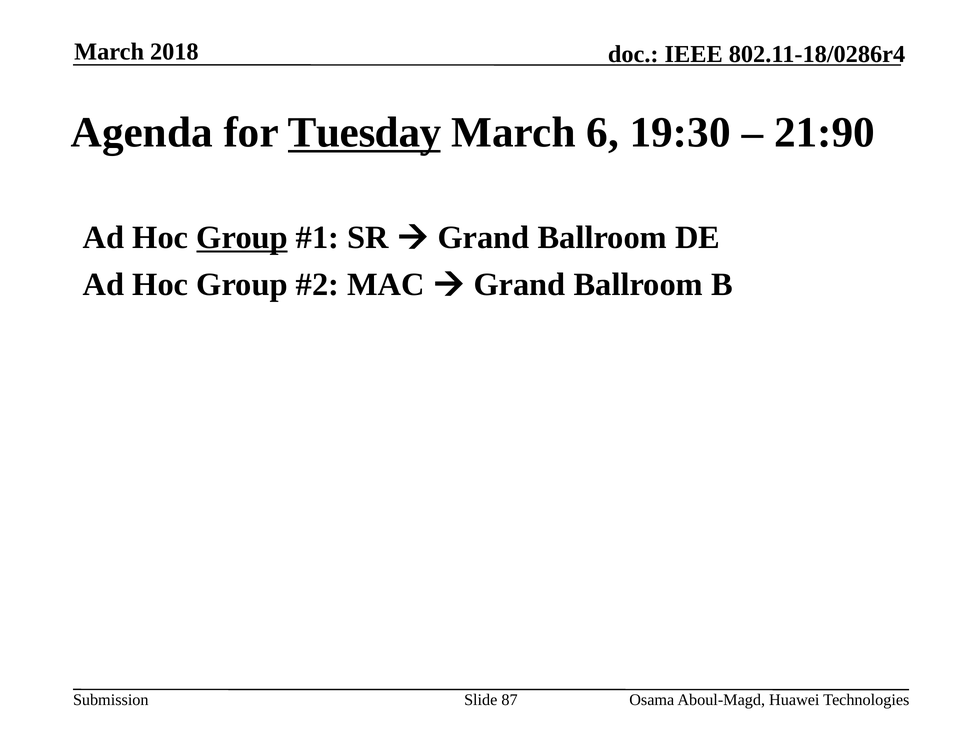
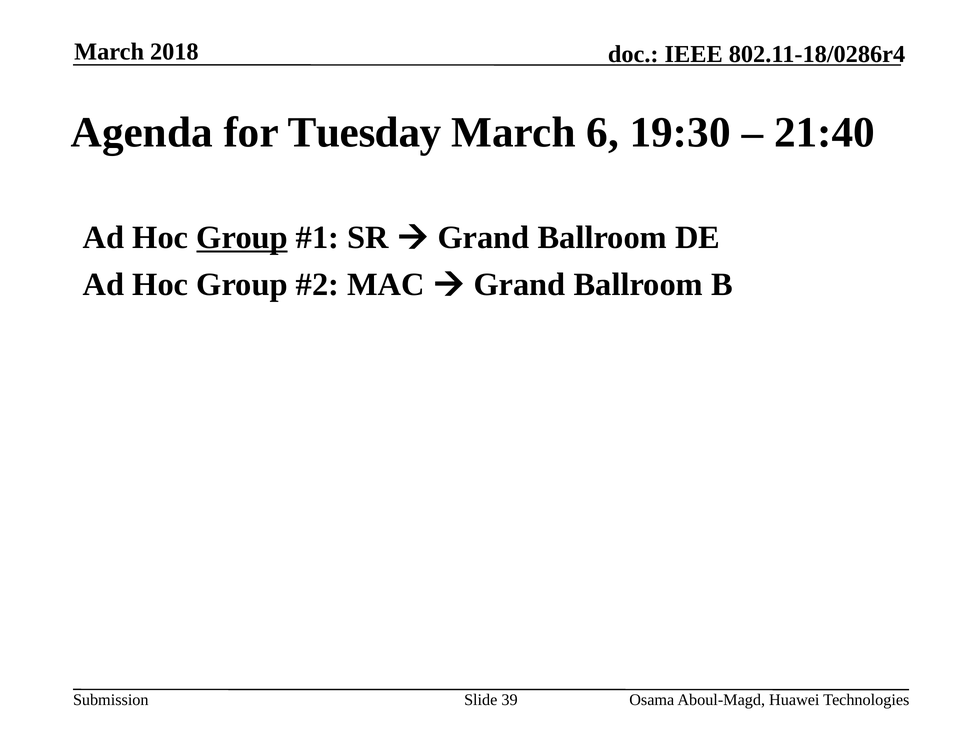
Tuesday underline: present -> none
21:90: 21:90 -> 21:40
87: 87 -> 39
